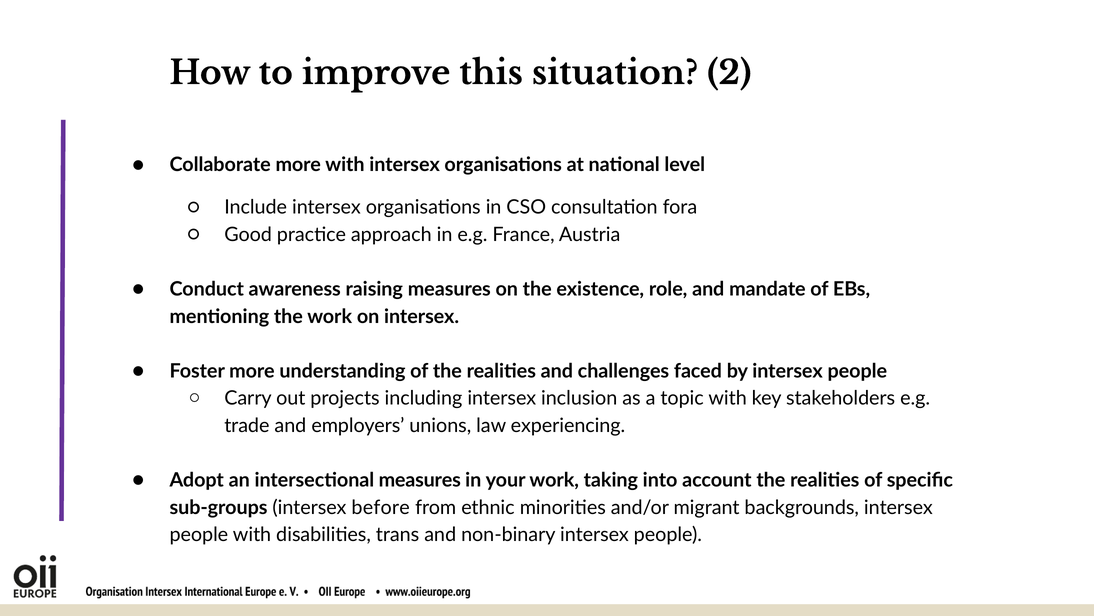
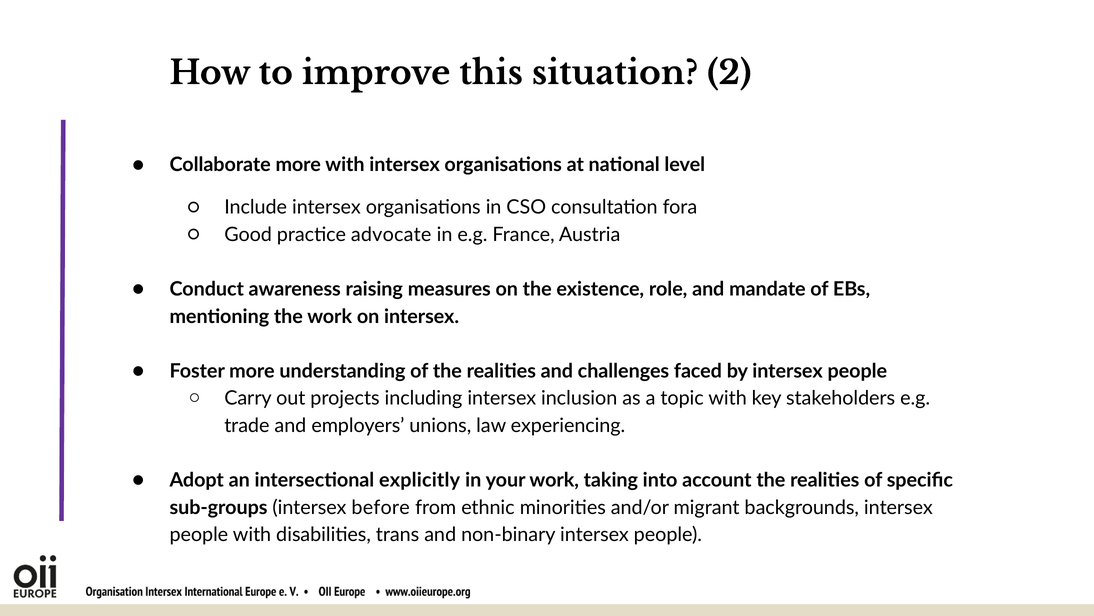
approach: approach -> advocate
intersectional measures: measures -> explicitly
